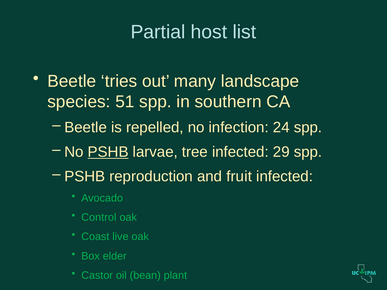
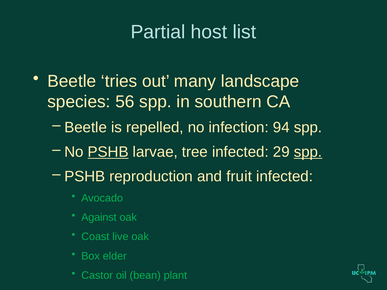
51: 51 -> 56
24: 24 -> 94
spp at (308, 152) underline: none -> present
Control: Control -> Against
